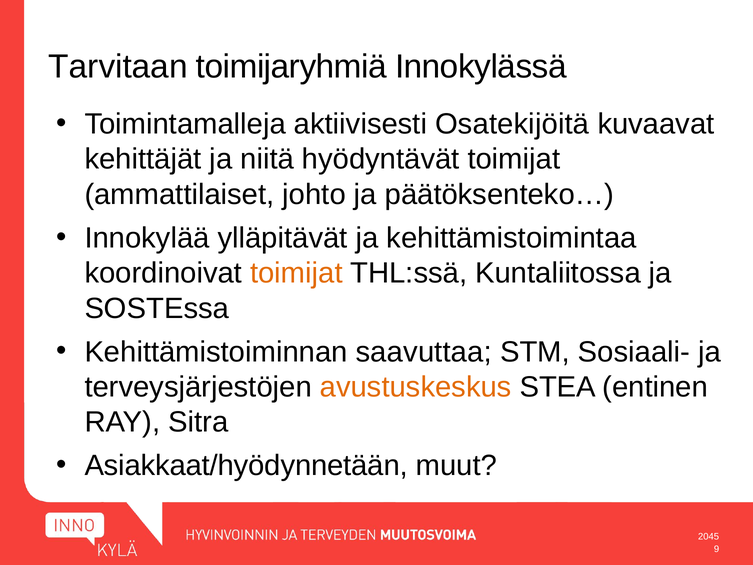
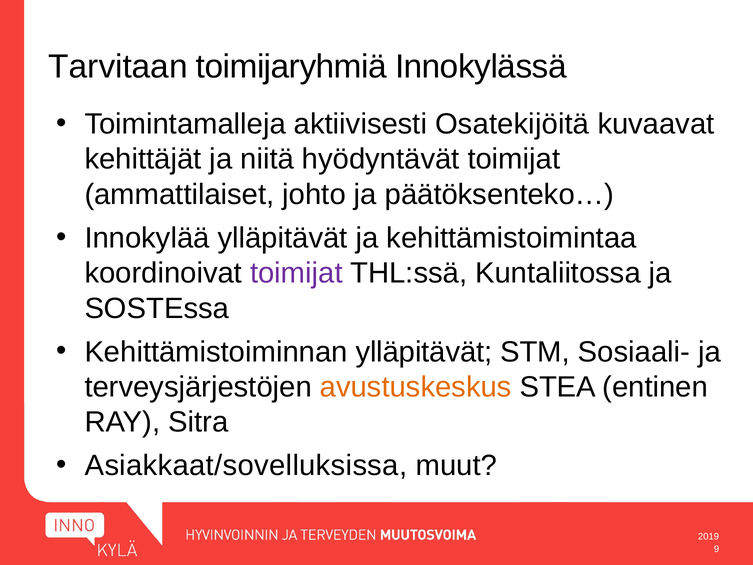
toimijat at (296, 273) colour: orange -> purple
Kehittämistoiminnan saavuttaa: saavuttaa -> ylläpitävät
Asiakkaat/hyödynnetään: Asiakkaat/hyödynnetään -> Asiakkaat/sovelluksissa
2045: 2045 -> 2019
